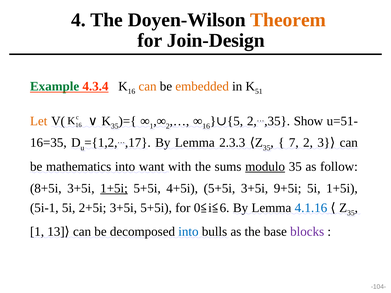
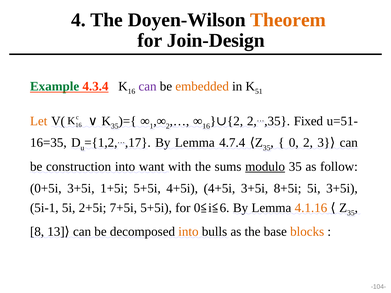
can at (148, 86) colour: orange -> purple
5 at (235, 121): 5 -> 2
Show: Show -> Fixed
2.3.3: 2.3.3 -> 4.7.4
7 at (294, 143): 7 -> 0
mathematics: mathematics -> construction
8+5i: 8+5i -> 0+5i
1+5i at (114, 188) underline: present -> none
4+5i 5+5i: 5+5i -> 4+5i
9+5i: 9+5i -> 8+5i
5i 1+5i: 1+5i -> 3+5i
2+5i 3+5i: 3+5i -> 7+5i
4.1.16 colour: blue -> orange
1 at (37, 232): 1 -> 8
into at (188, 232) colour: blue -> orange
blocks colour: purple -> orange
